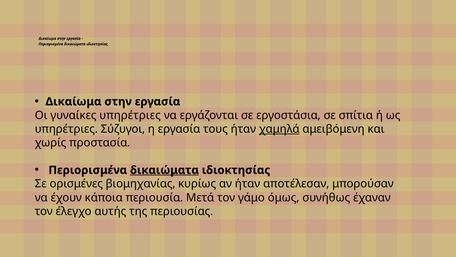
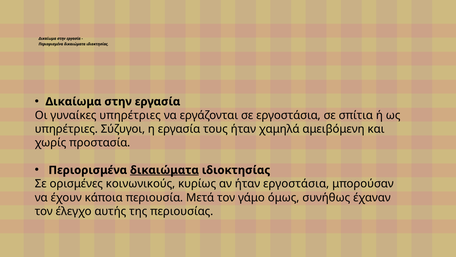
χαμηλά underline: present -> none
βιομηχανίας: βιομηχανίας -> κοινωνικούς
ήταν αποτέλεσαν: αποτέλεσαν -> εργοστάσια
